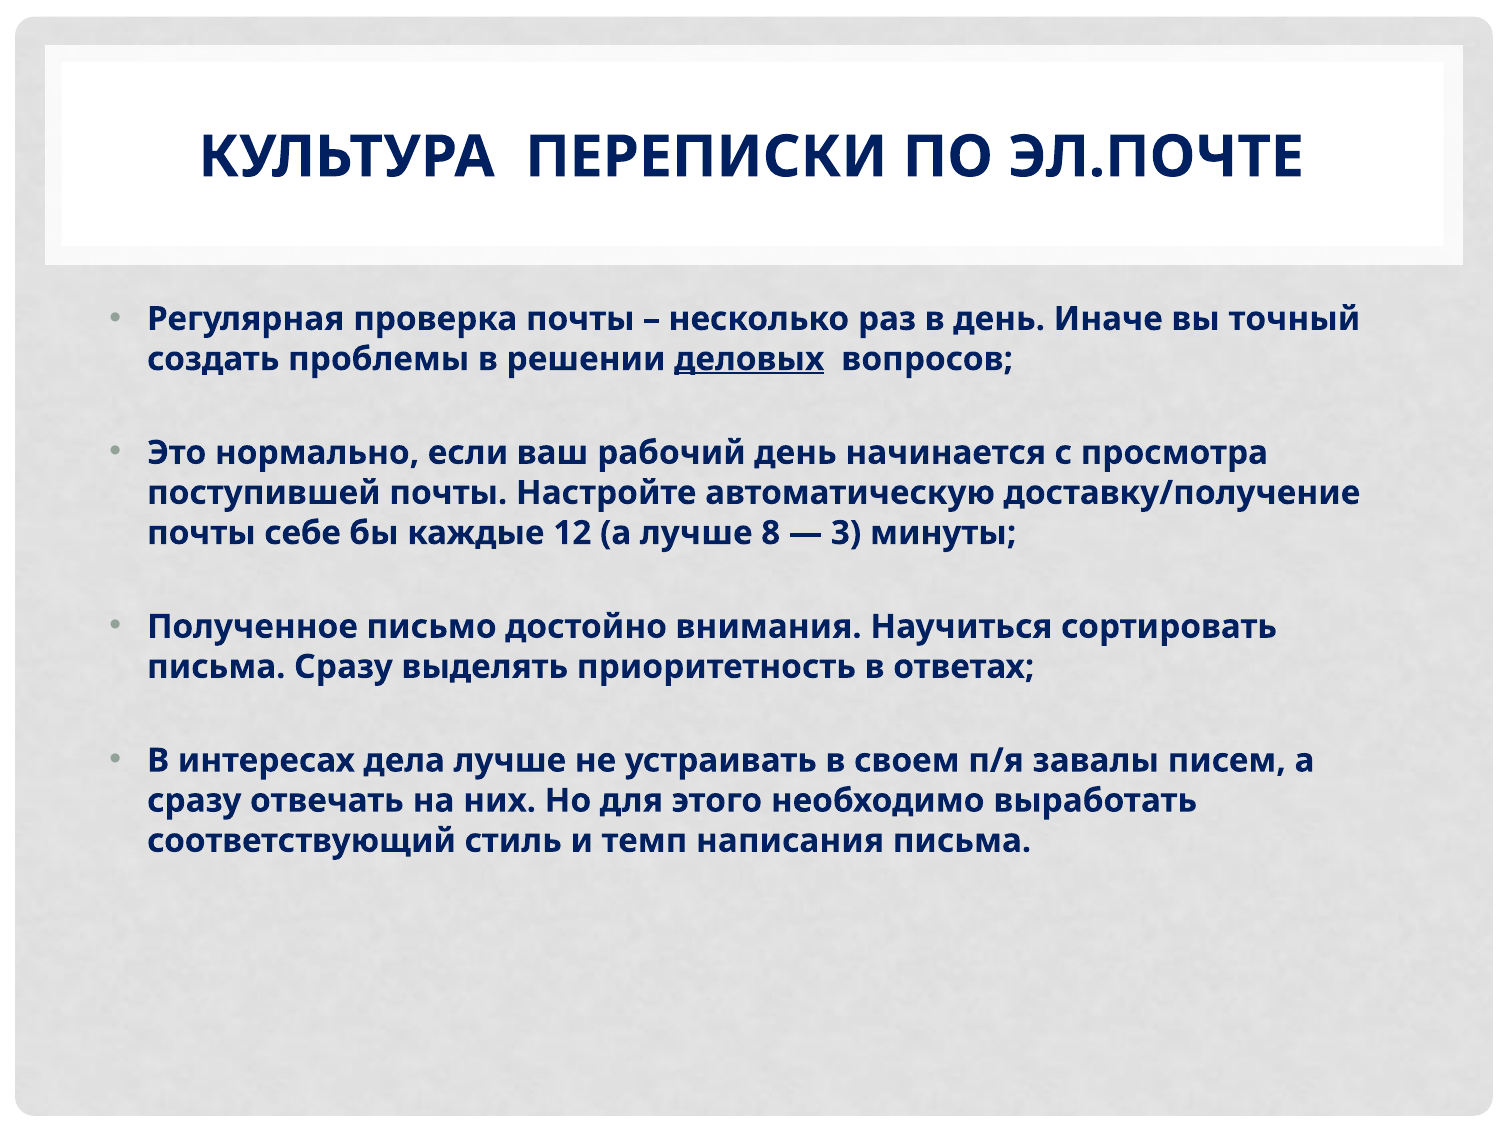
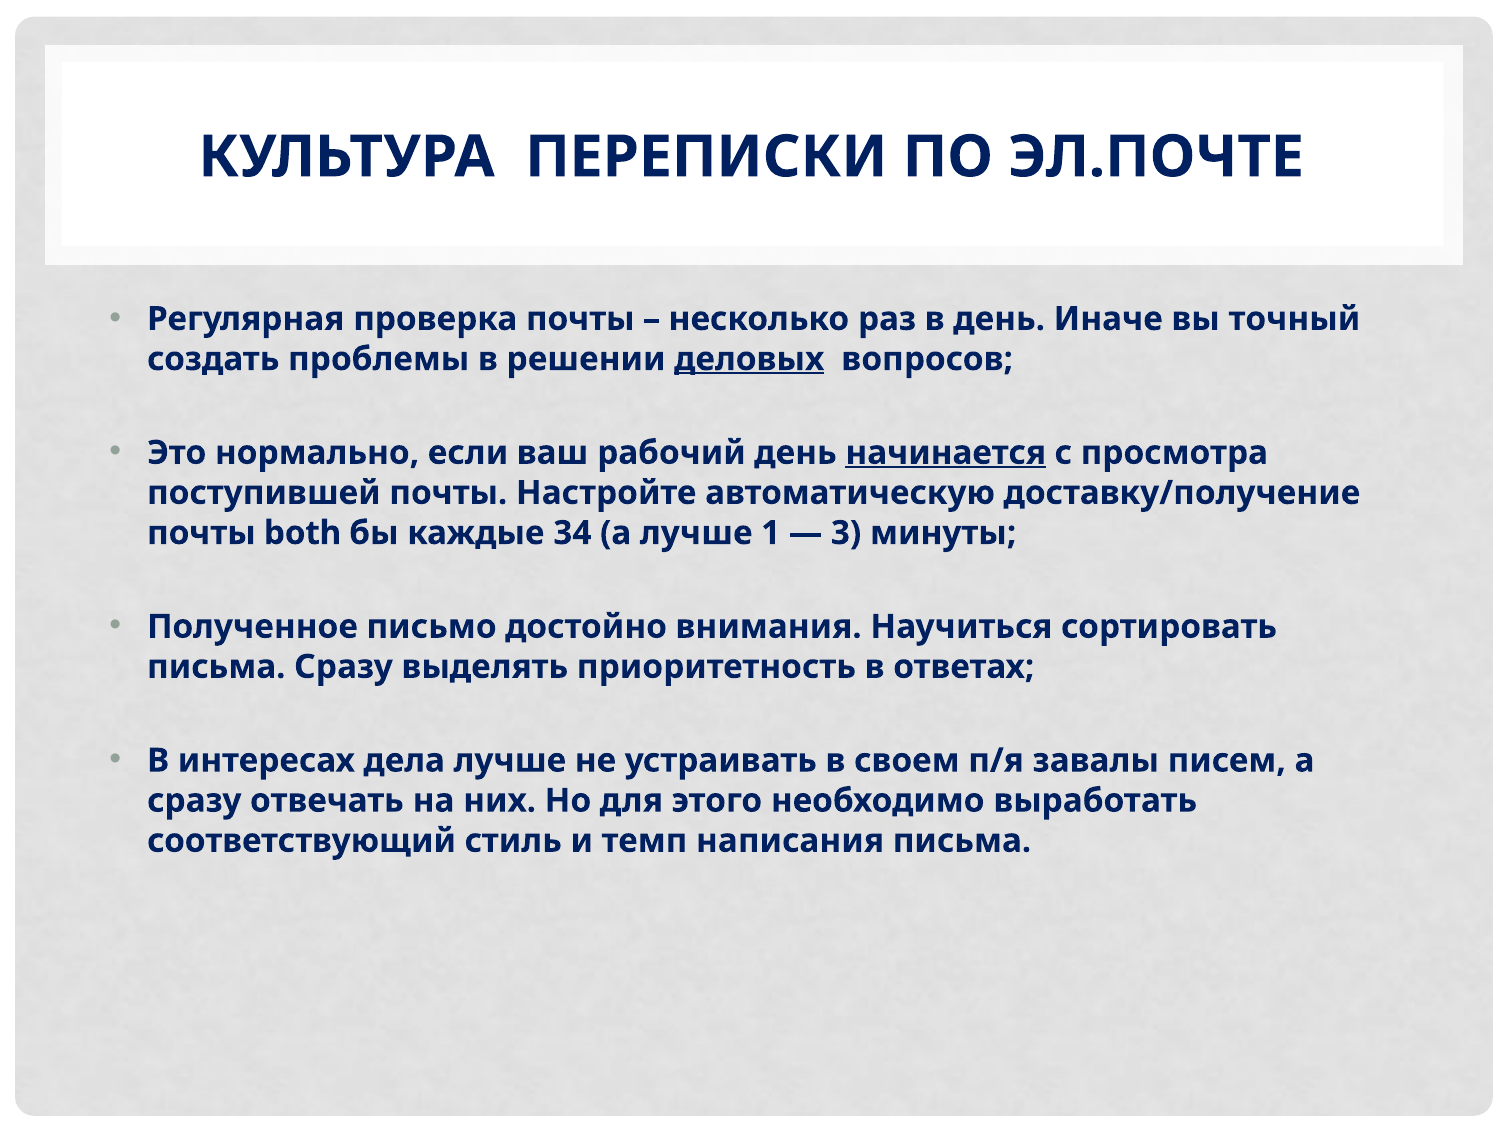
начинается underline: none -> present
себе: себе -> both
12: 12 -> 34
8: 8 -> 1
